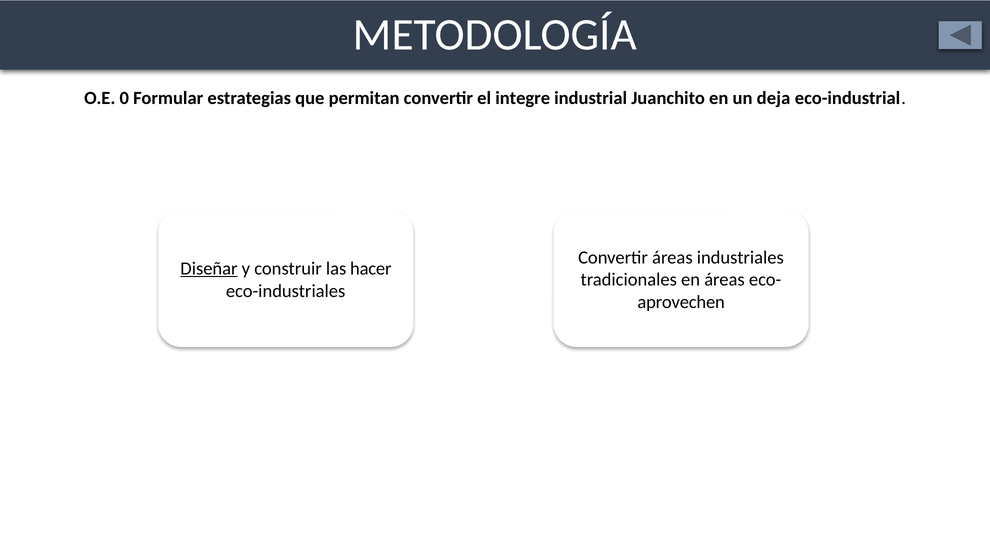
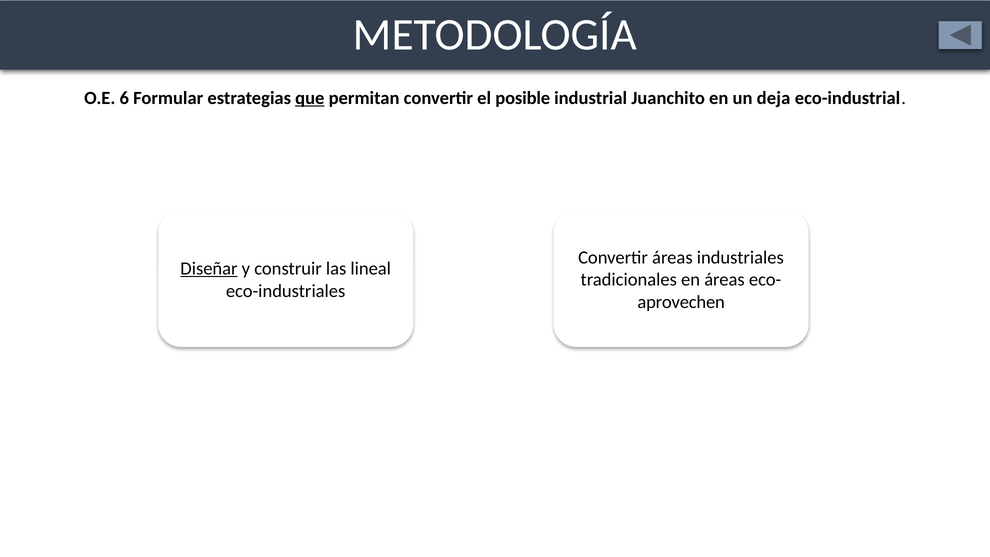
0: 0 -> 6
que underline: none -> present
integre: integre -> posible
hacer: hacer -> lineal
